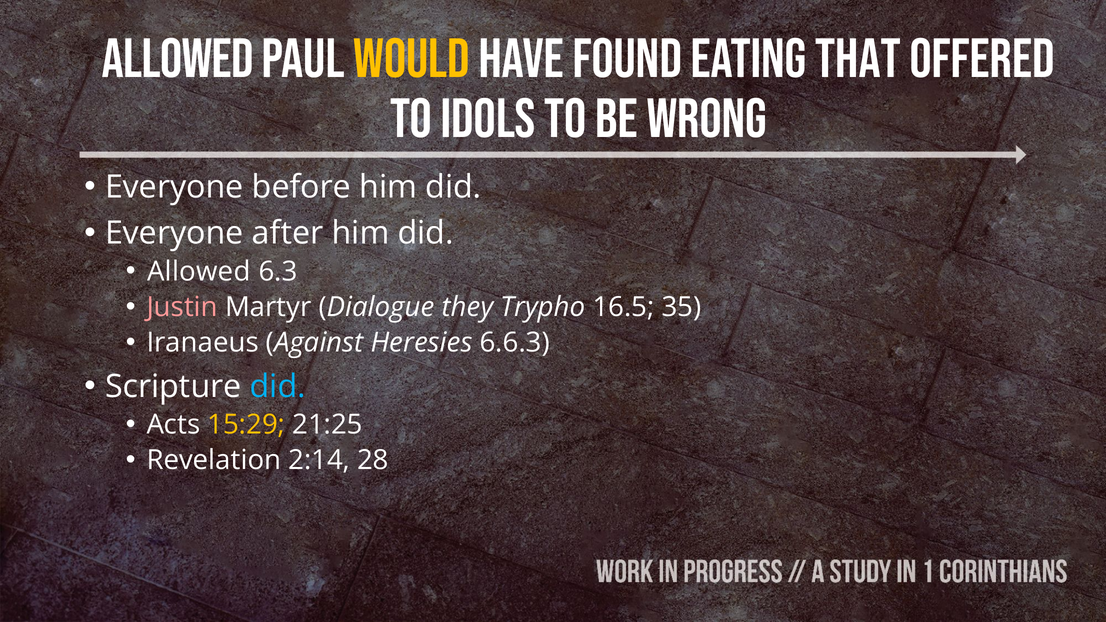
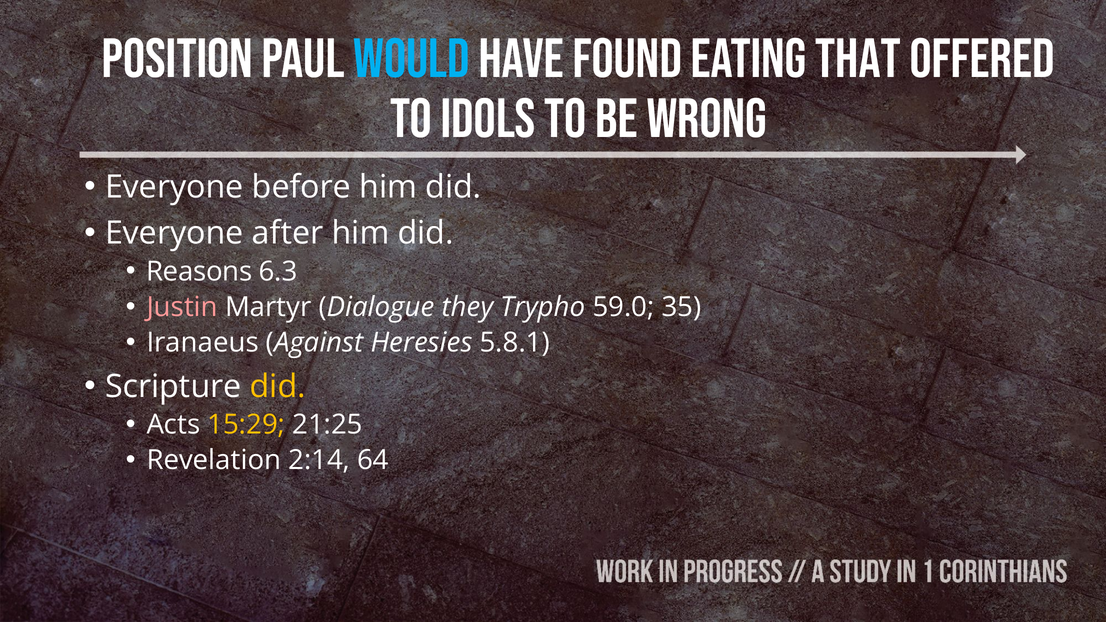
Allowed at (178, 59): Allowed -> Position
would colour: yellow -> light blue
Allowed at (199, 271): Allowed -> Reasons
16.5: 16.5 -> 59.0
6.6.3: 6.6.3 -> 5.8.1
did at (278, 387) colour: light blue -> yellow
28: 28 -> 64
